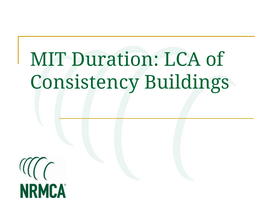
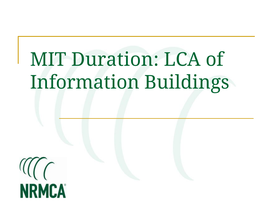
Consistency: Consistency -> Information
